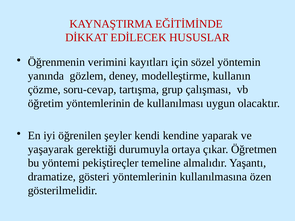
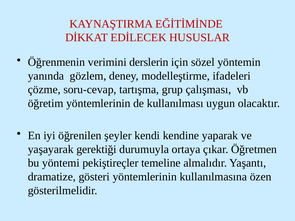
kayıtları: kayıtları -> derslerin
kullanın: kullanın -> ifadeleri
